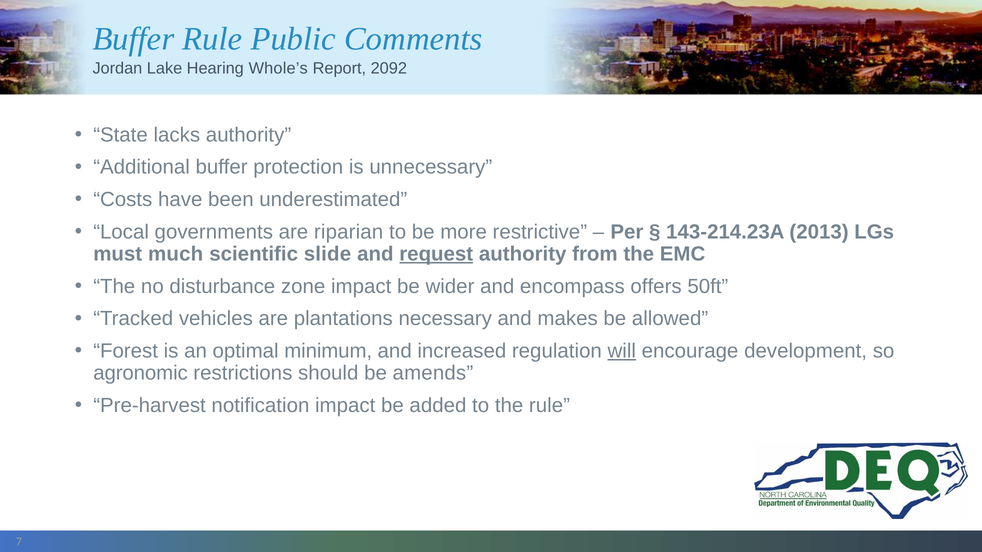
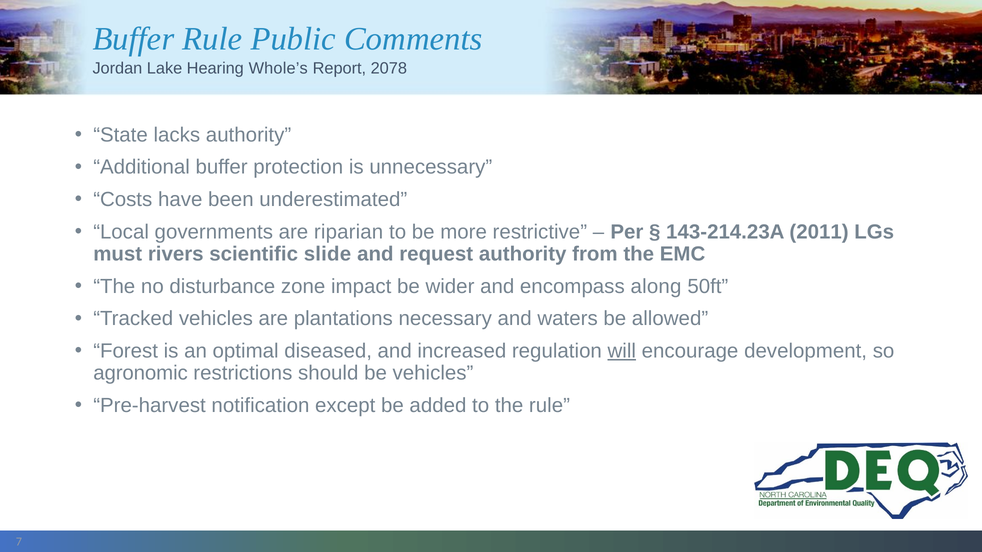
2092: 2092 -> 2078
2013: 2013 -> 2011
much: much -> rivers
request underline: present -> none
offers: offers -> along
makes: makes -> waters
minimum: minimum -> diseased
be amends: amends -> vehicles
notification impact: impact -> except
